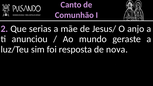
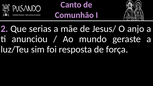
nova: nova -> força
